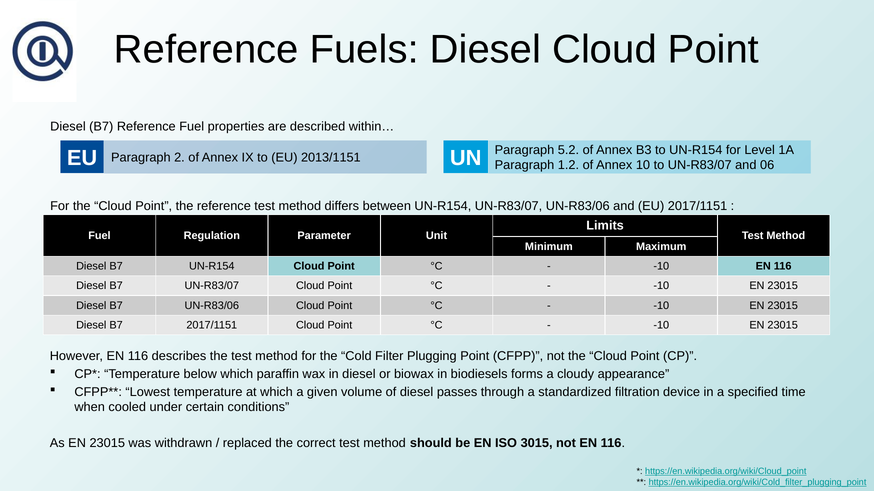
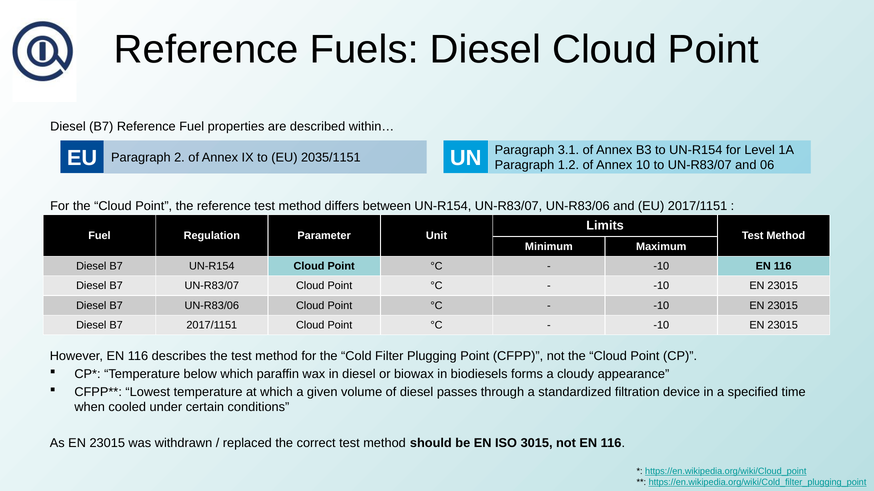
5.2: 5.2 -> 3.1
2013/1151: 2013/1151 -> 2035/1151
